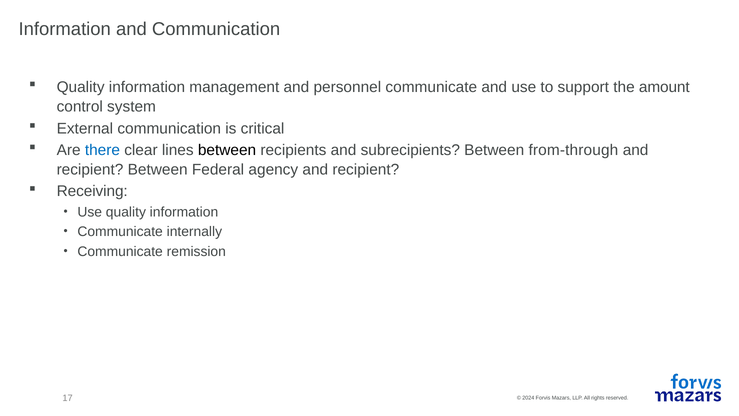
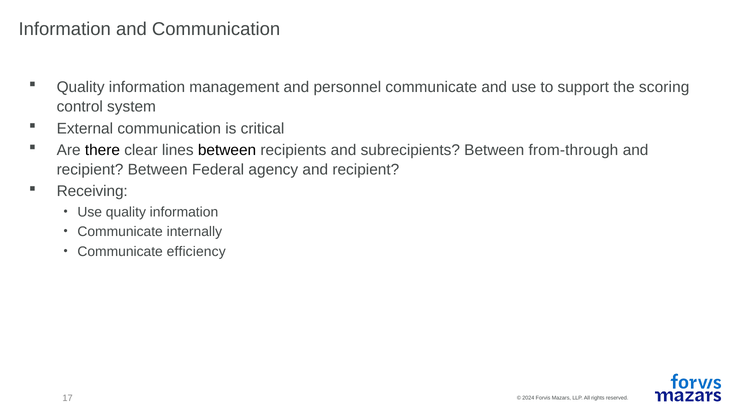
amount: amount -> scoring
there colour: blue -> black
remission: remission -> efficiency
